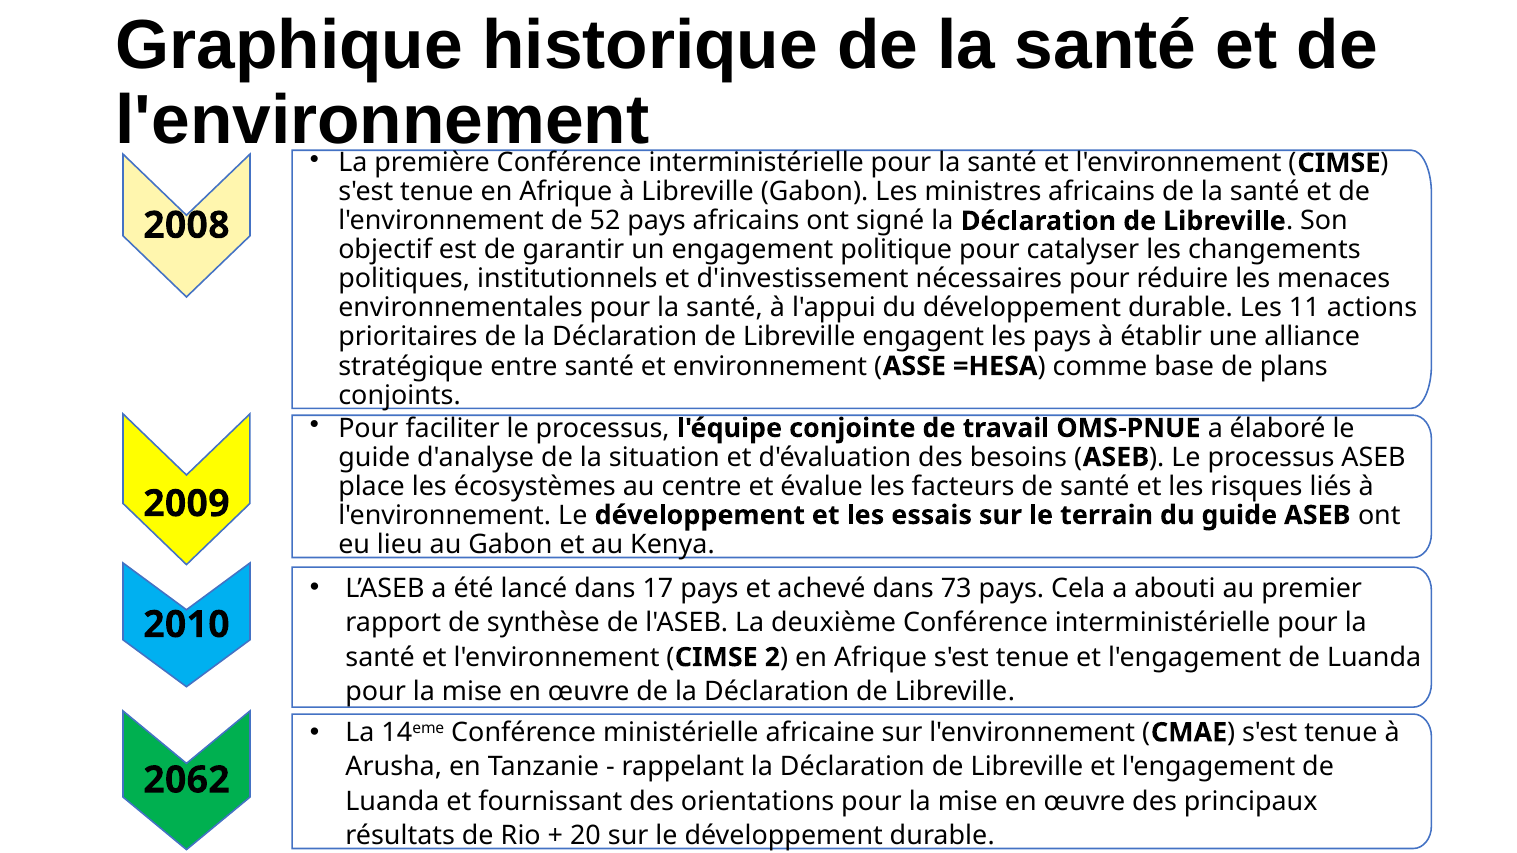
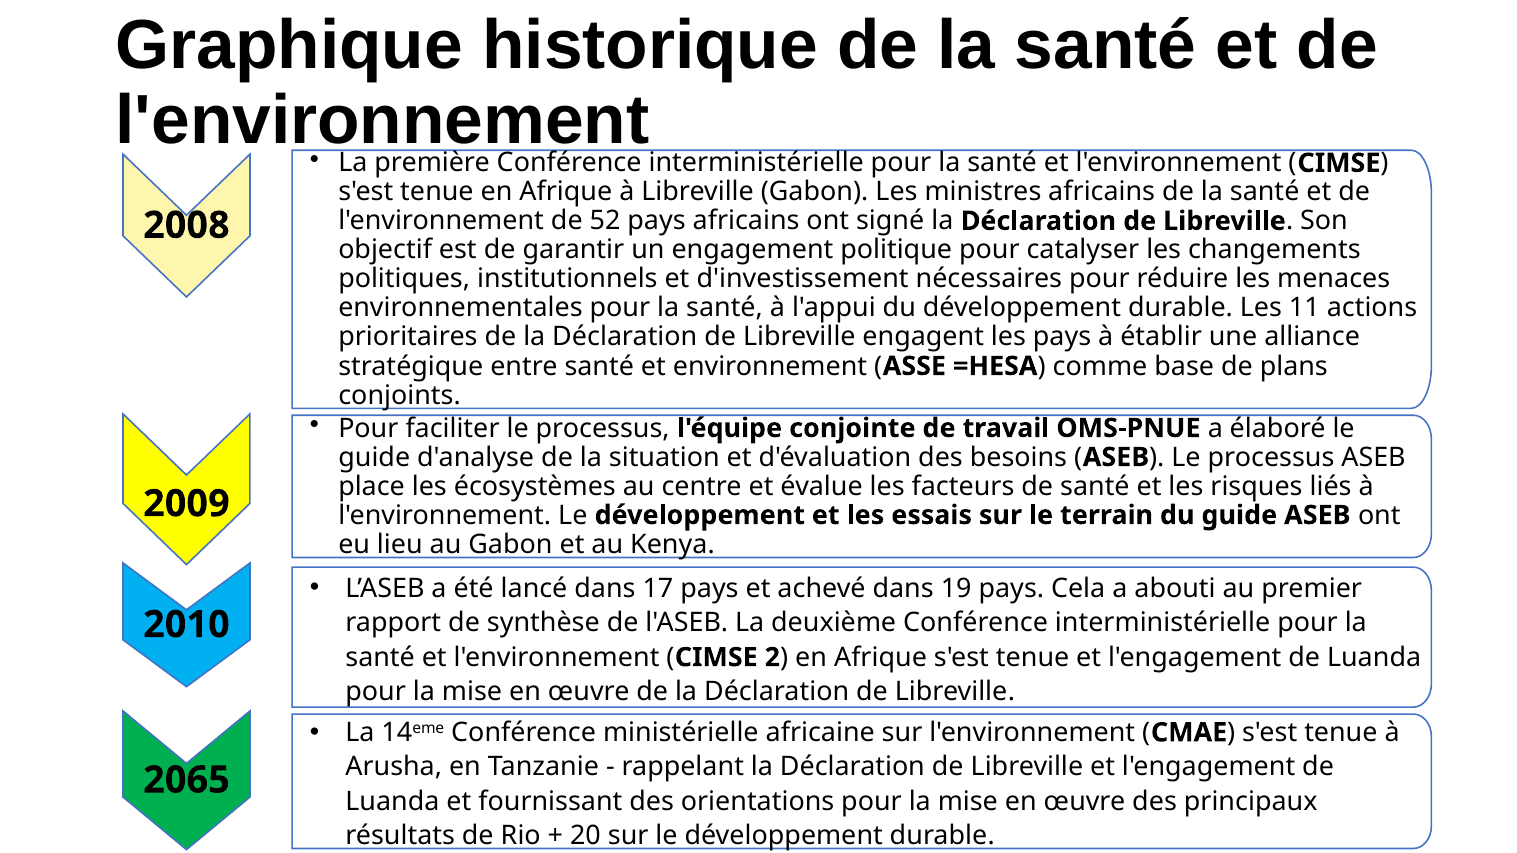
73: 73 -> 19
2062: 2062 -> 2065
